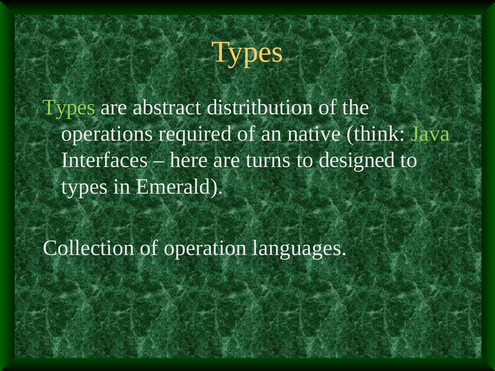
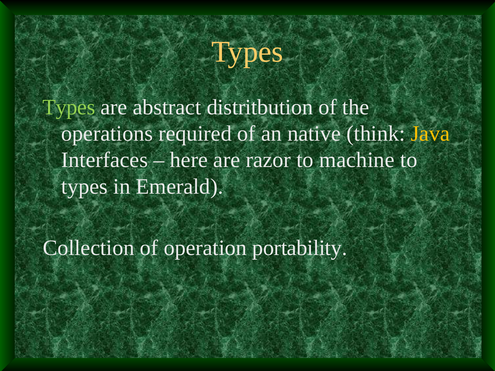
Java colour: light green -> yellow
turns: turns -> razor
designed: designed -> machine
languages: languages -> portability
